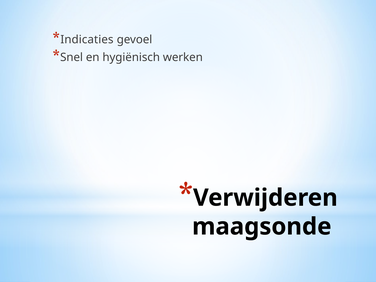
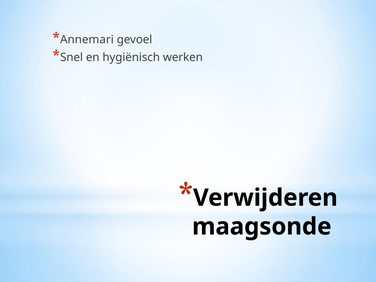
Indicaties: Indicaties -> Annemari
